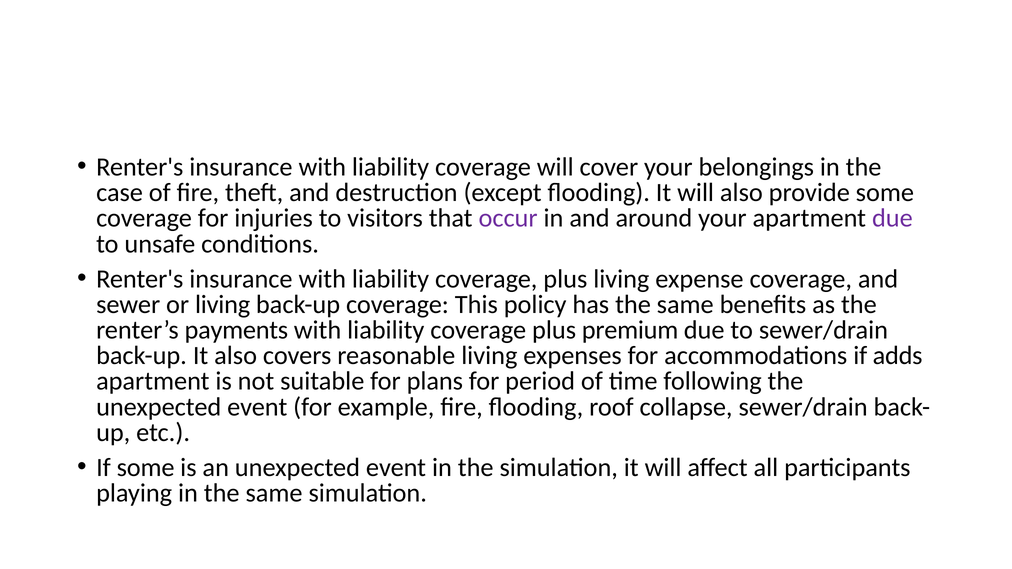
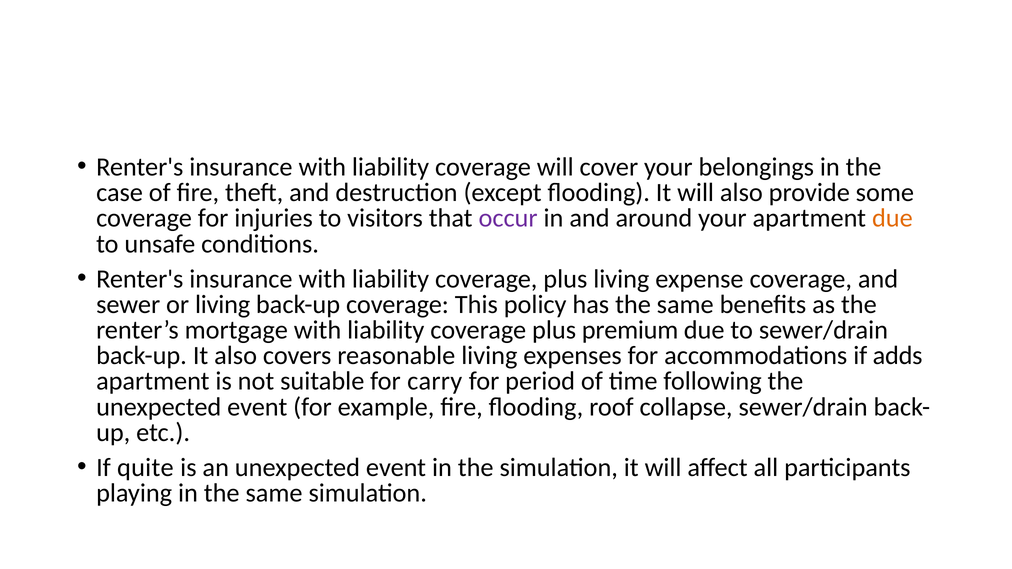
due at (892, 218) colour: purple -> orange
payments: payments -> mortgage
plans: plans -> carry
If some: some -> quite
